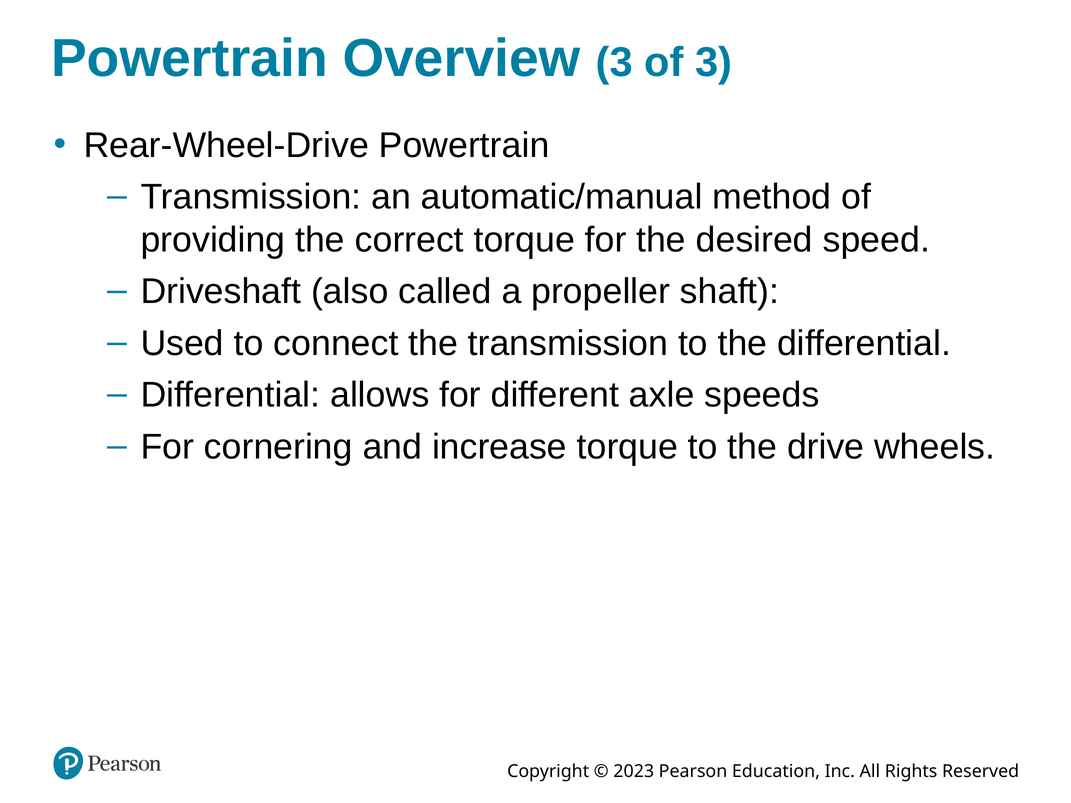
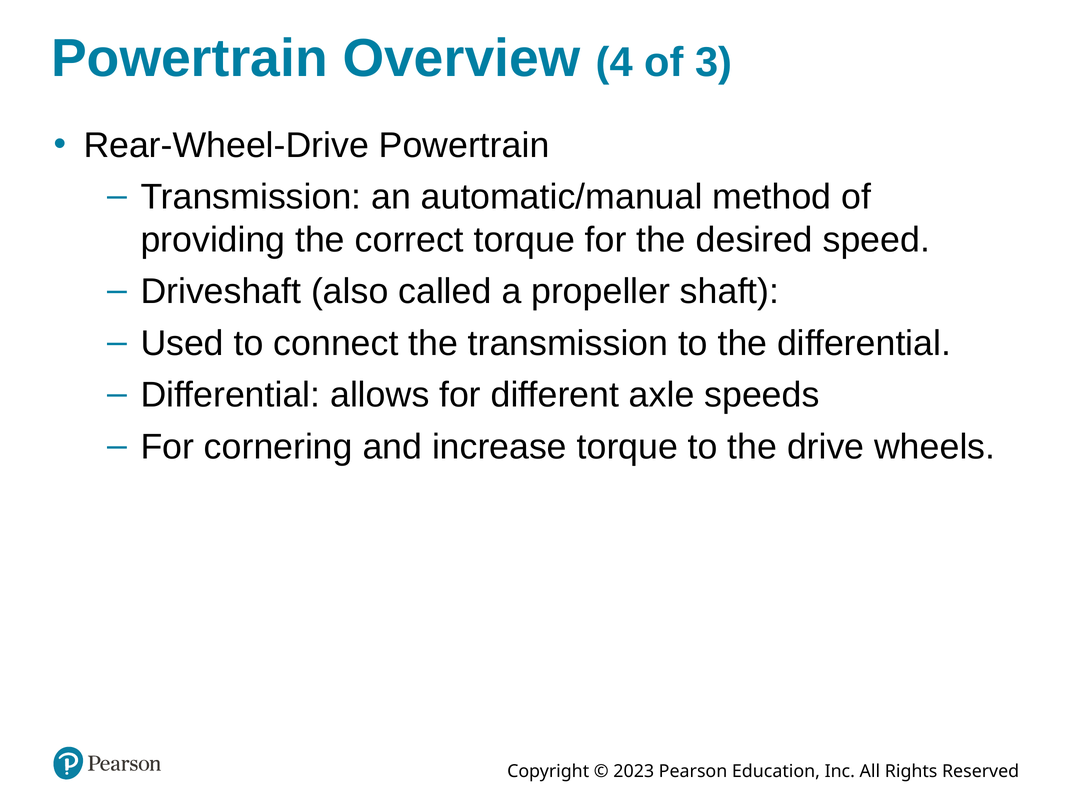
Overview 3: 3 -> 4
